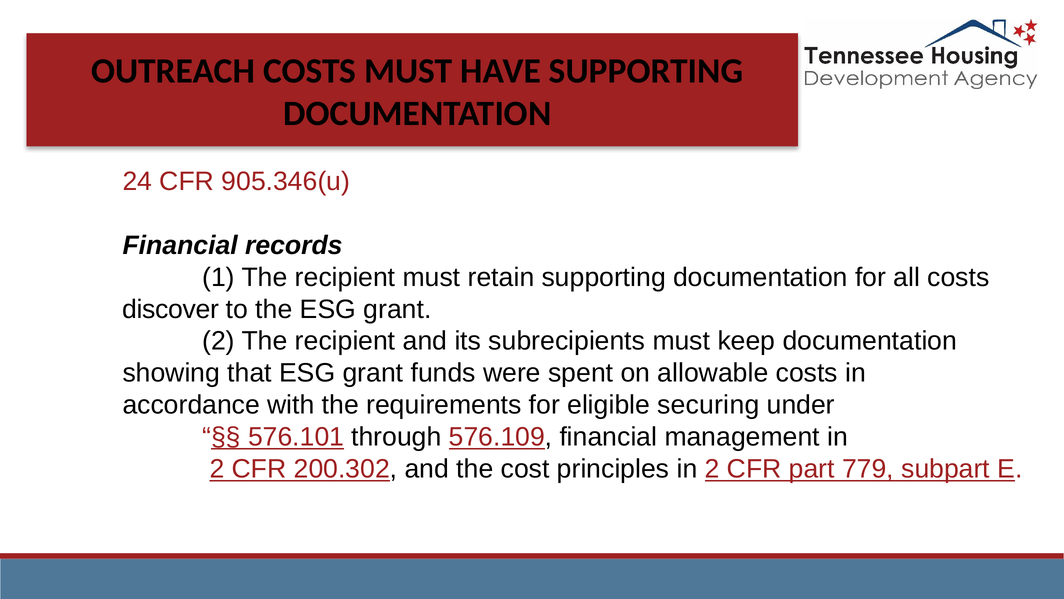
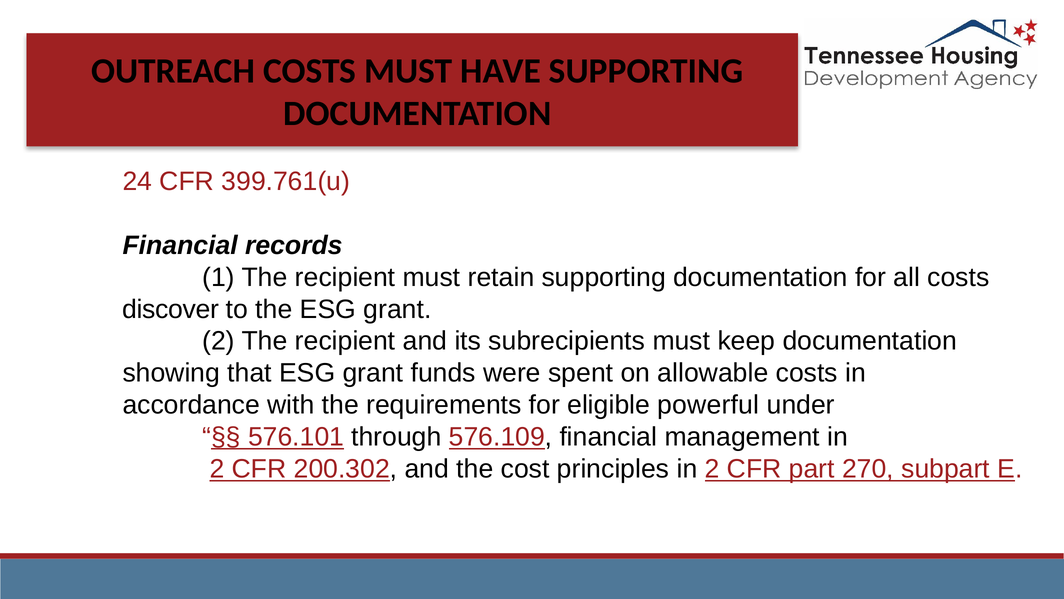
905.346(u: 905.346(u -> 399.761(u
securing: securing -> powerful
779: 779 -> 270
